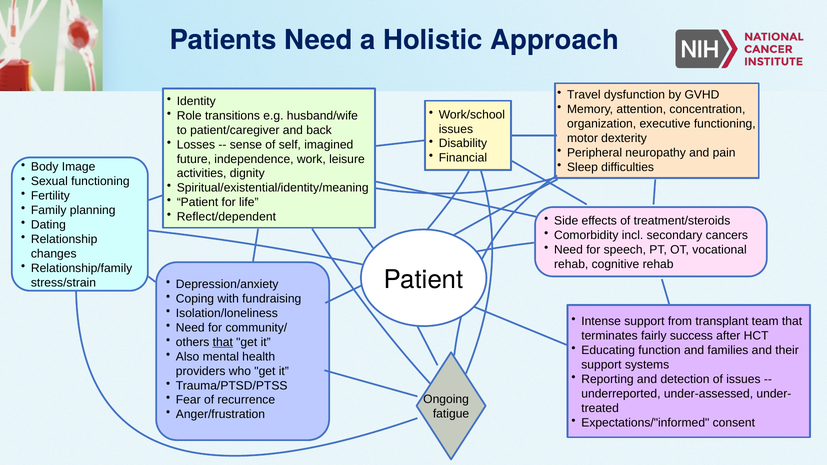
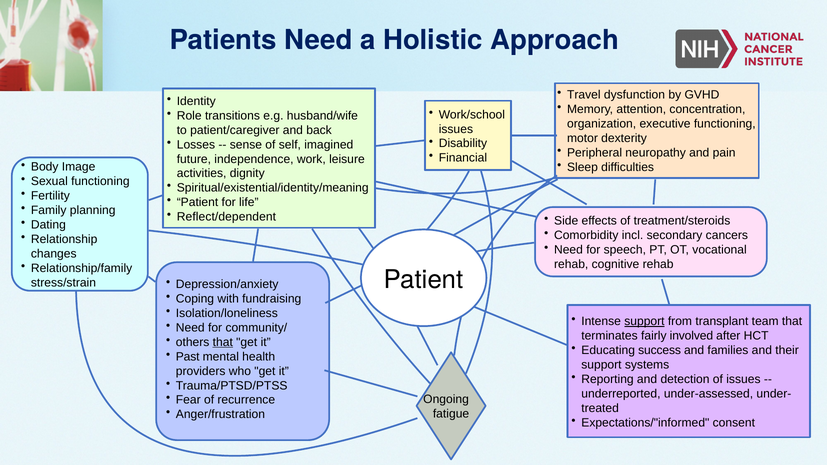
support at (644, 321) underline: none -> present
success: success -> involved
function: function -> success
Also: Also -> Past
